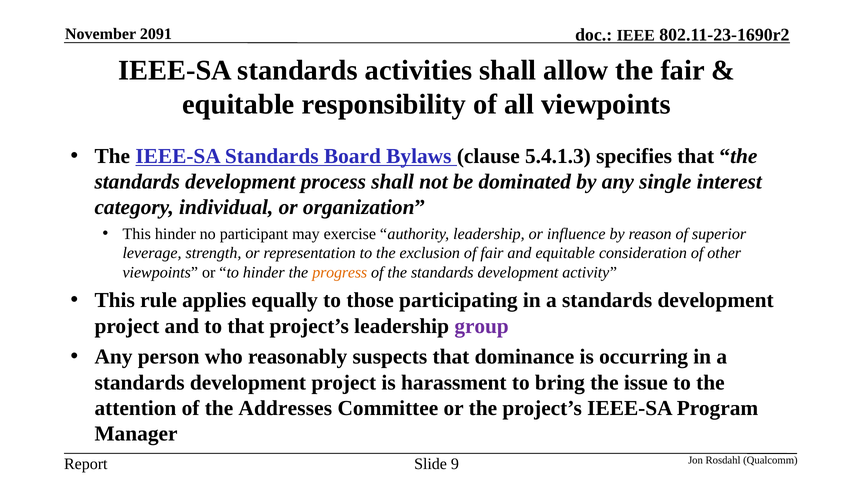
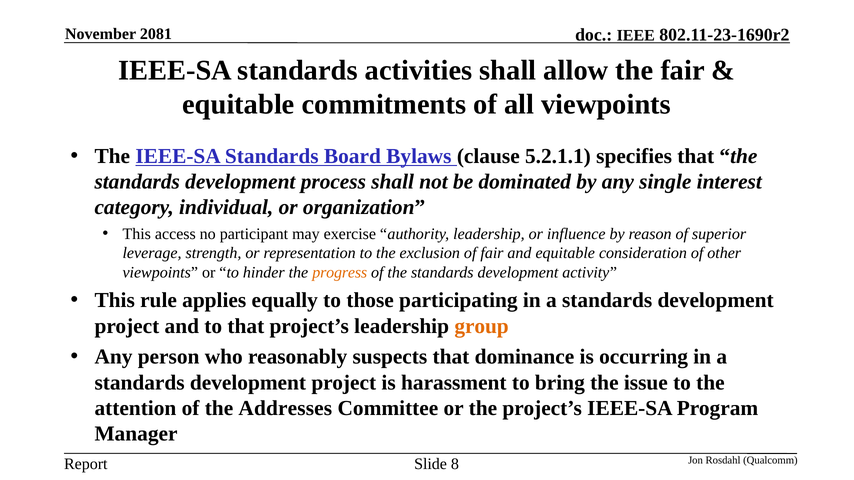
2091: 2091 -> 2081
responsibility: responsibility -> commitments
5.4.1.3: 5.4.1.3 -> 5.2.1.1
This hinder: hinder -> access
group colour: purple -> orange
9: 9 -> 8
